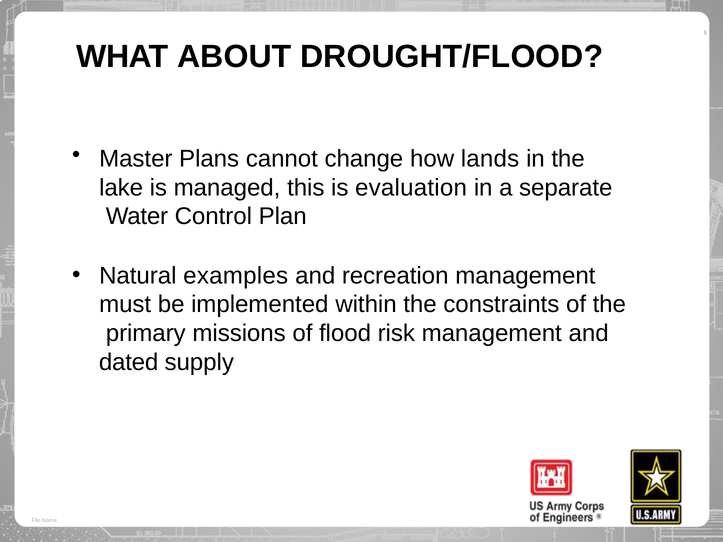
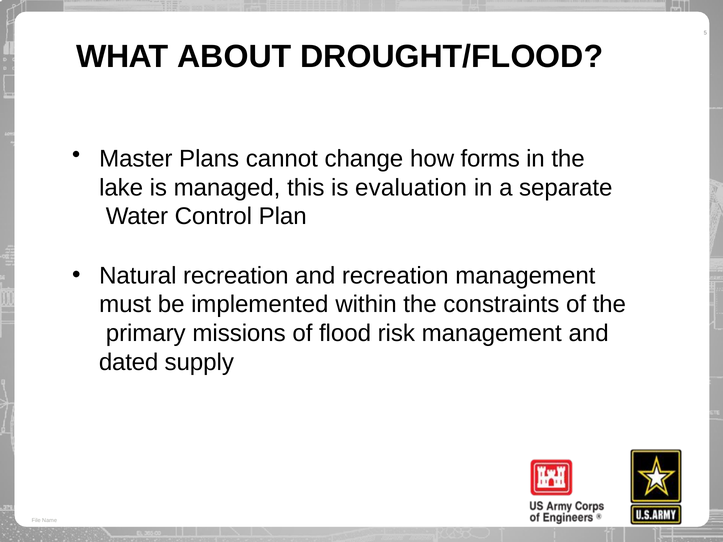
lands: lands -> forms
Natural examples: examples -> recreation
